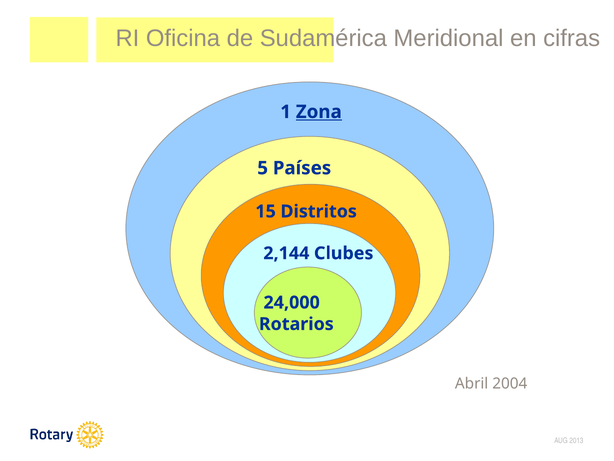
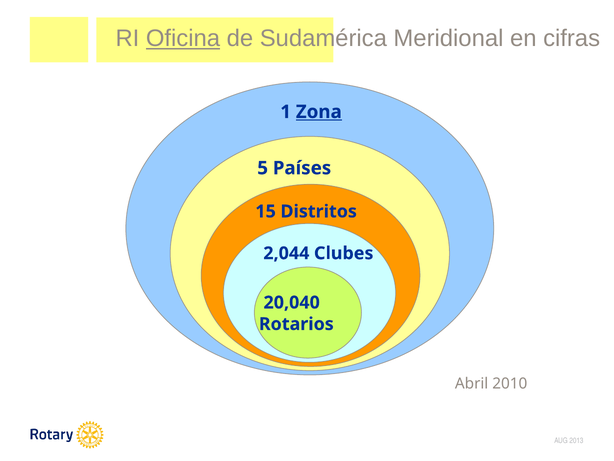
Oficina underline: none -> present
2,144: 2,144 -> 2,044
24,000: 24,000 -> 20,040
2004: 2004 -> 2010
